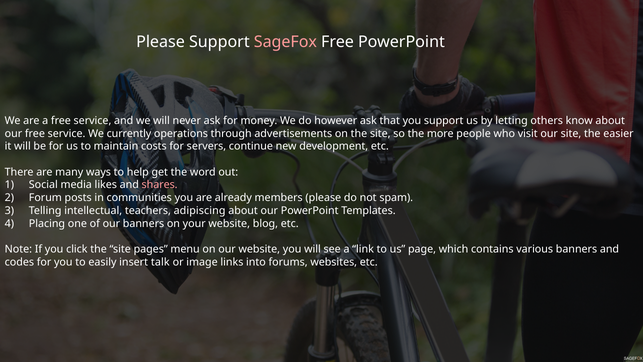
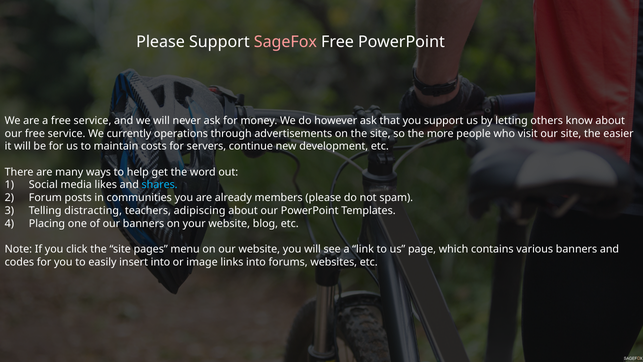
shares colour: pink -> light blue
intellectual: intellectual -> distracting
insert talk: talk -> into
